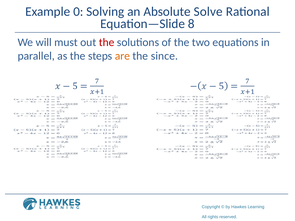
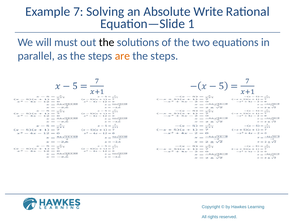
0: 0 -> 7
Solve: Solve -> Write
8: 8 -> 1
the at (107, 42) colour: red -> black
since at (164, 56): since -> steps
